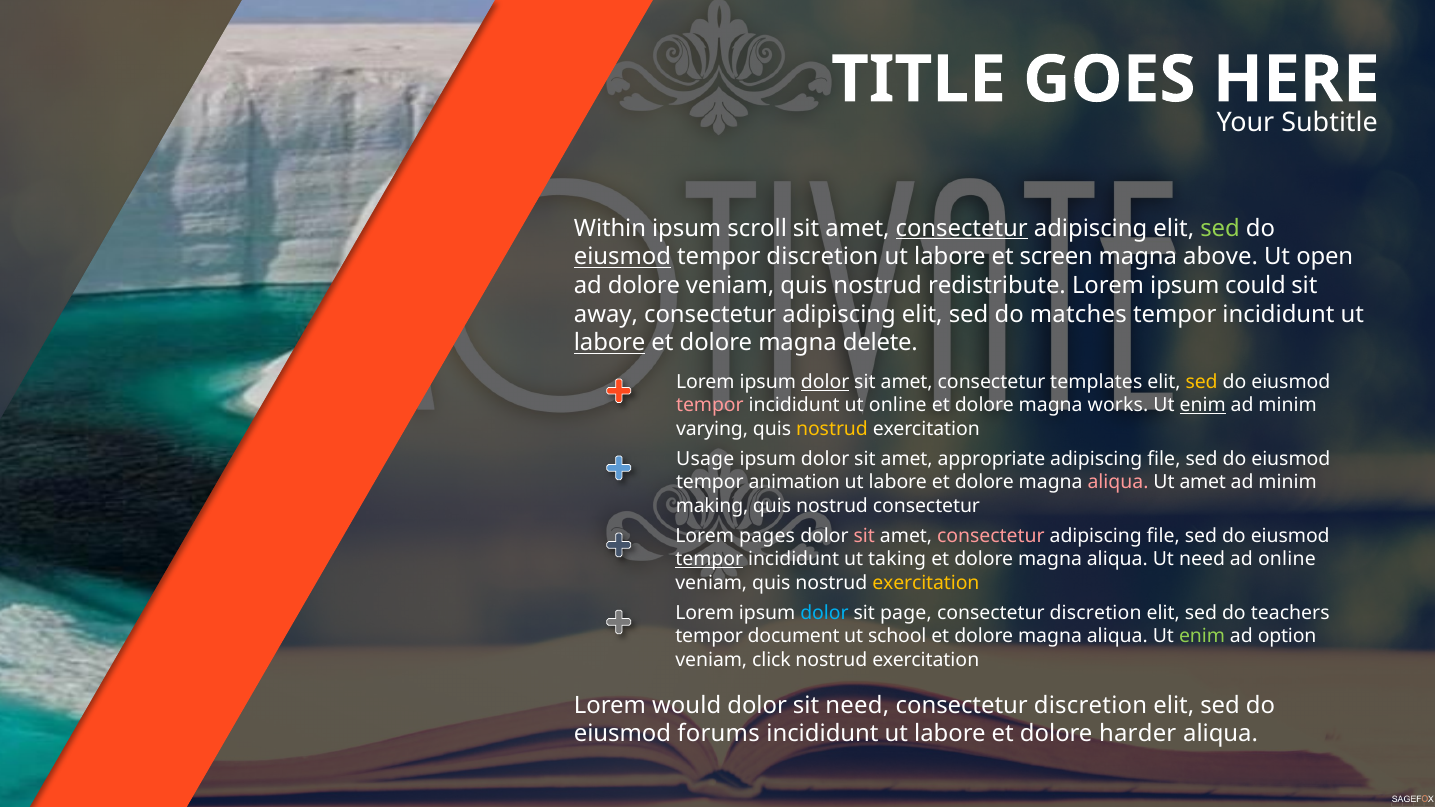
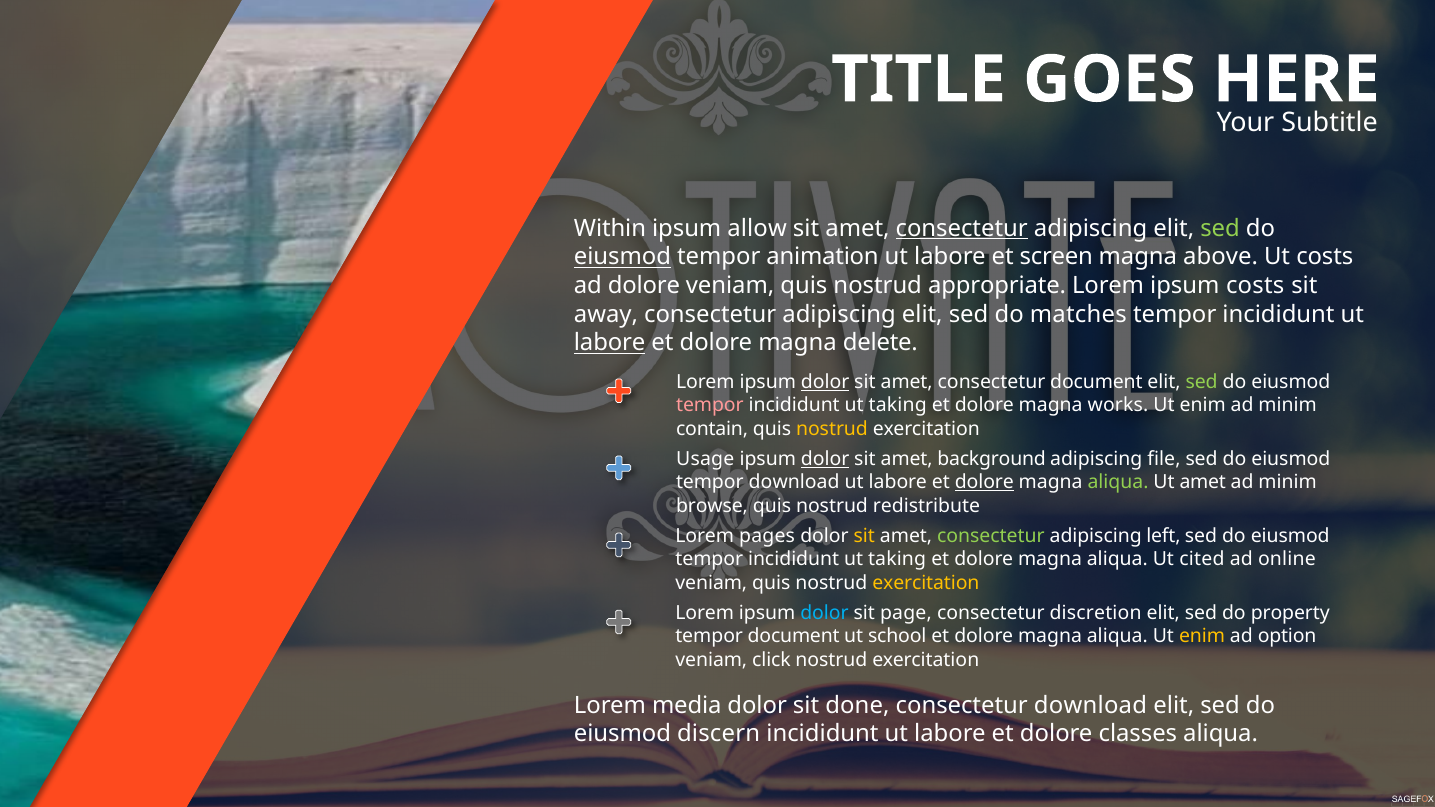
scroll: scroll -> allow
tempor discretion: discretion -> animation
Ut open: open -> costs
redistribute: redistribute -> appropriate
ipsum could: could -> costs
consectetur templates: templates -> document
sed at (1202, 382) colour: yellow -> light green
online at (898, 406): online -> taking
enim at (1203, 406) underline: present -> none
varying: varying -> contain
dolor at (825, 459) underline: none -> present
appropriate: appropriate -> background
tempor animation: animation -> download
dolore at (984, 483) underline: none -> present
aliqua at (1118, 483) colour: pink -> light green
making: making -> browse
nostrud consectetur: consectetur -> redistribute
sit at (864, 536) colour: pink -> yellow
consectetur at (991, 536) colour: pink -> light green
file at (1163, 536): file -> left
tempor at (709, 560) underline: present -> none
Ut need: need -> cited
teachers: teachers -> property
enim at (1202, 637) colour: light green -> yellow
would: would -> media
sit need: need -> done
discretion at (1091, 705): discretion -> download
forums: forums -> discern
harder: harder -> classes
